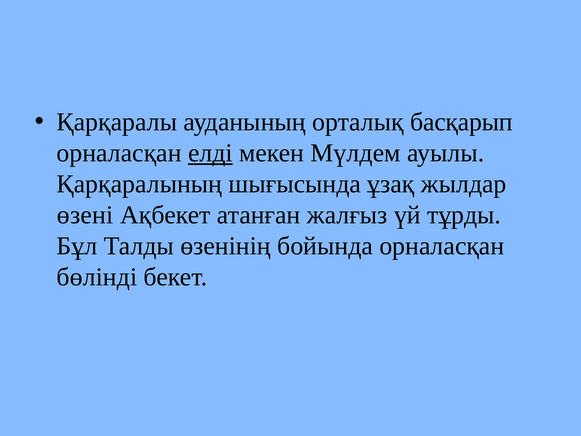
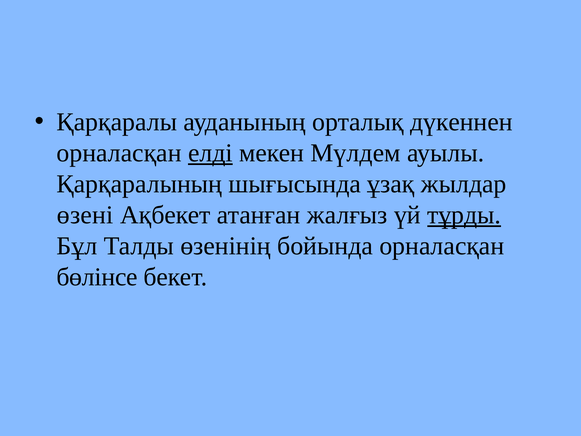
басқарып: басқарып -> дүкеннен
тұрды underline: none -> present
бөлінді: бөлінді -> бөлінсе
